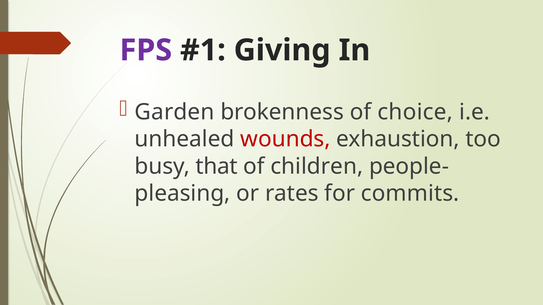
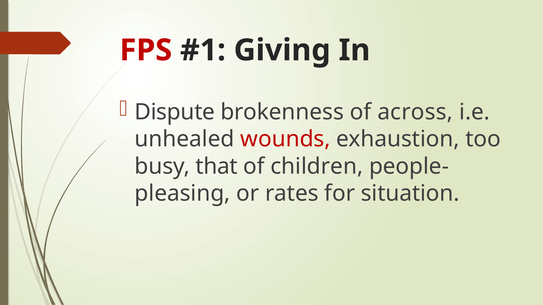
FPS colour: purple -> red
Garden: Garden -> Dispute
choice: choice -> across
commits: commits -> situation
